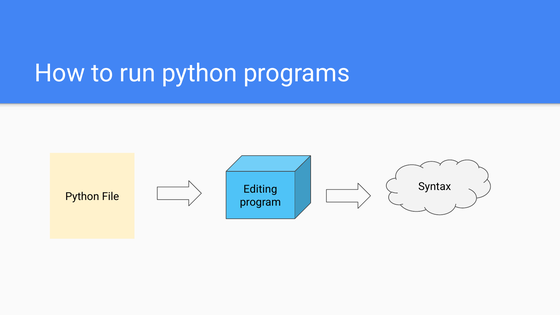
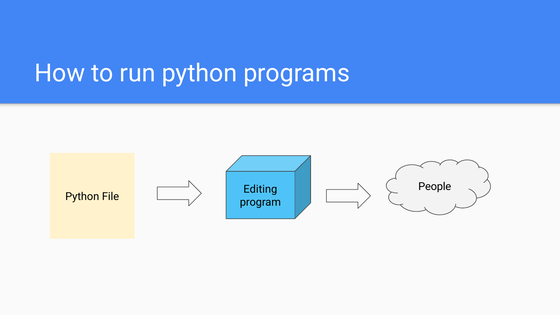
Syntax: Syntax -> People
